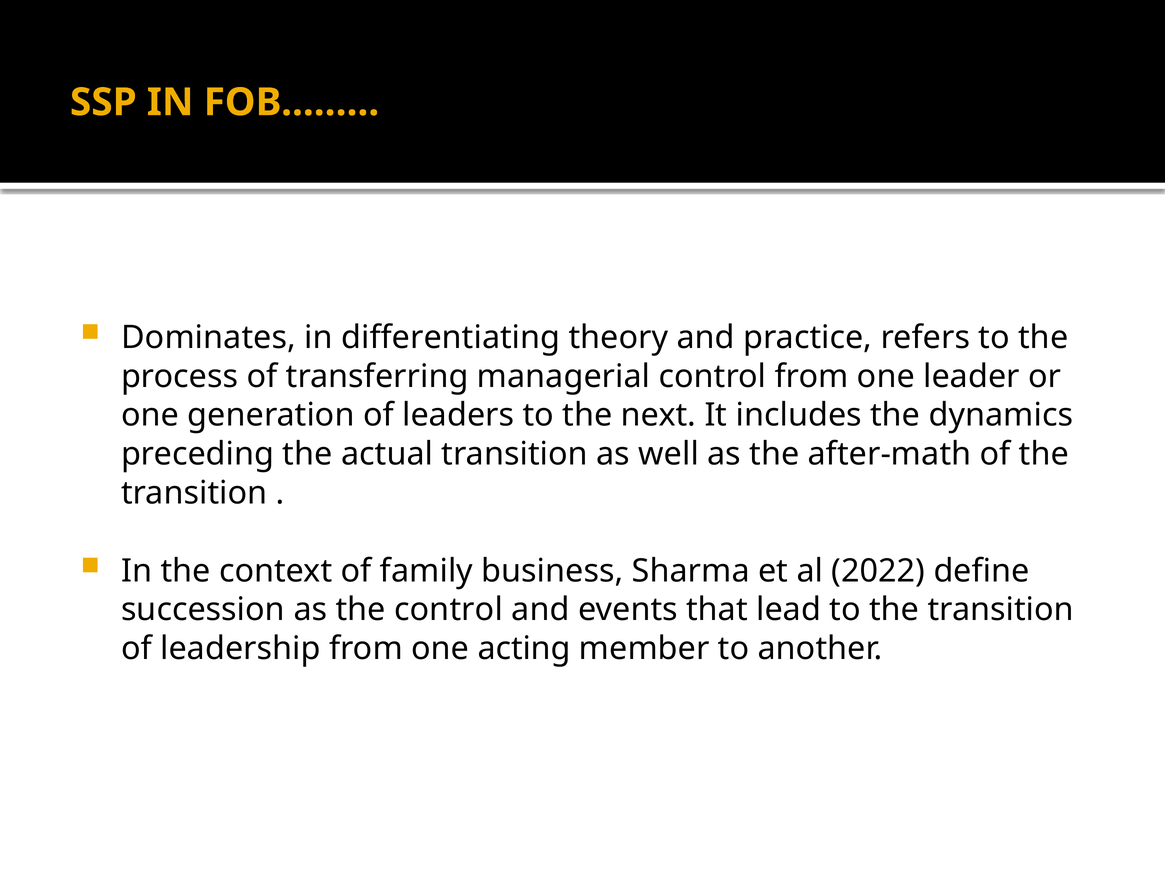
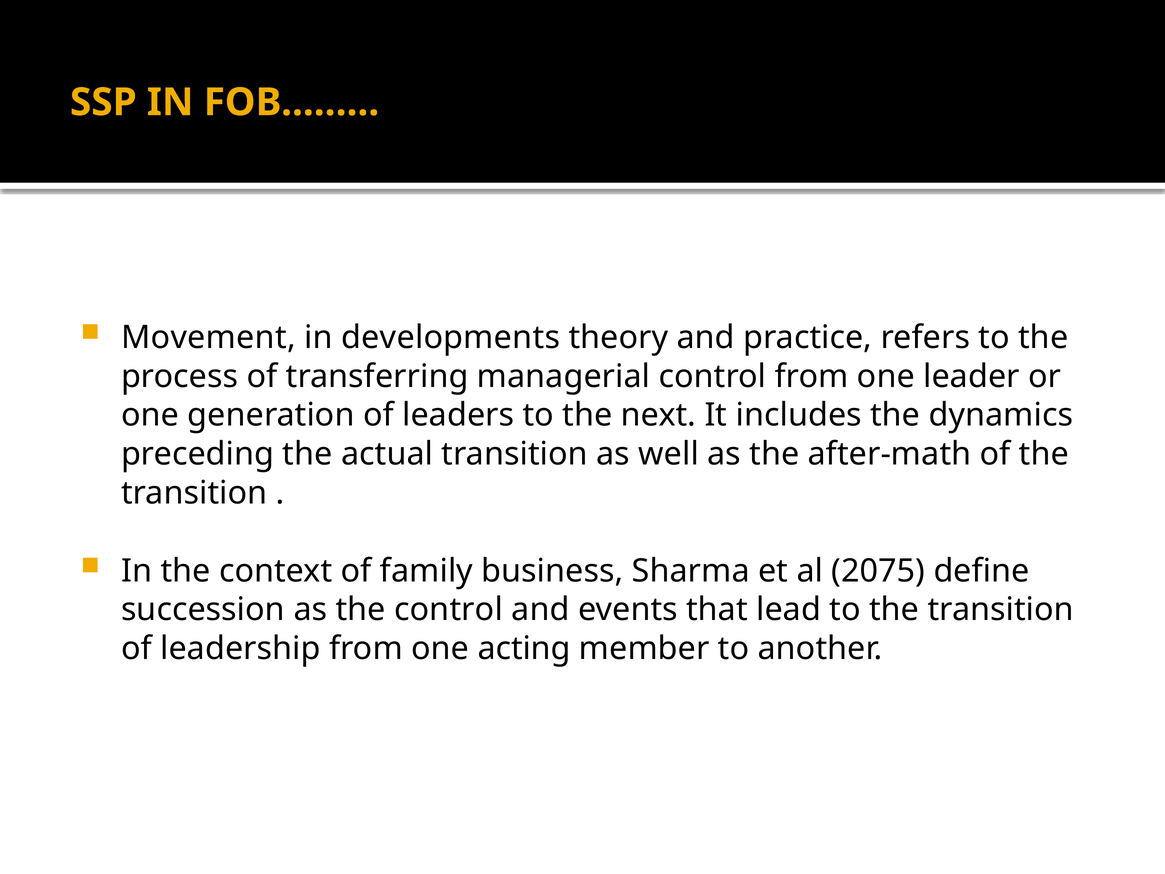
Dominates: Dominates -> Movement
differentiating: differentiating -> developments
2022: 2022 -> 2075
